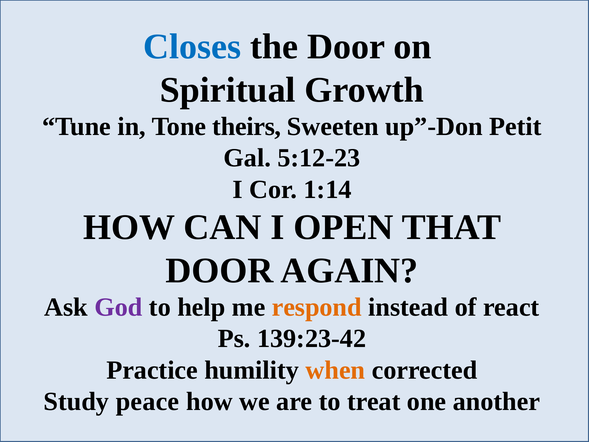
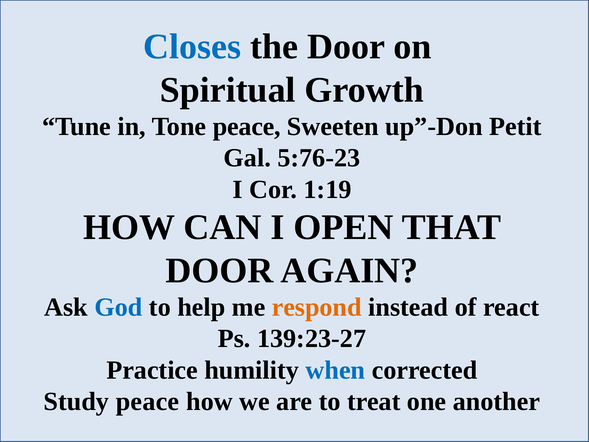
Tone theirs: theirs -> peace
5:12-23: 5:12-23 -> 5:76-23
1:14: 1:14 -> 1:19
God colour: purple -> blue
139:23-42: 139:23-42 -> 139:23-27
when colour: orange -> blue
